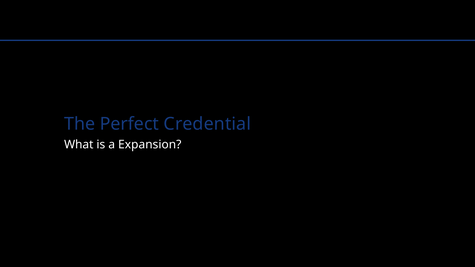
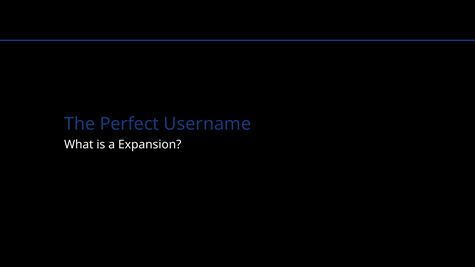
Credential: Credential -> Username
